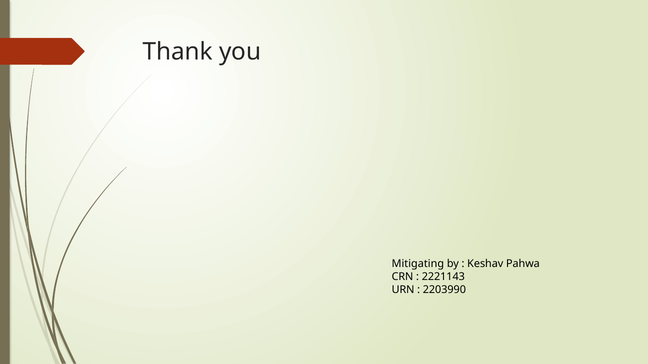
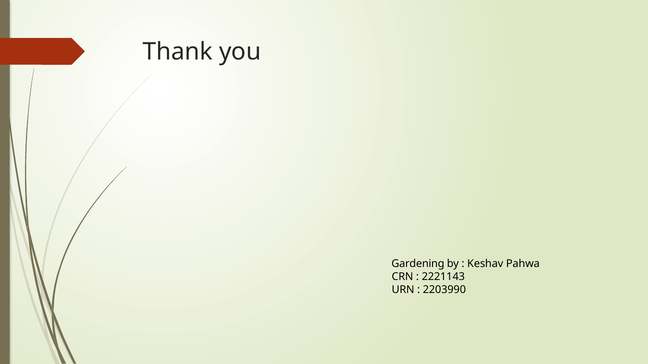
Mitigating: Mitigating -> Gardening
